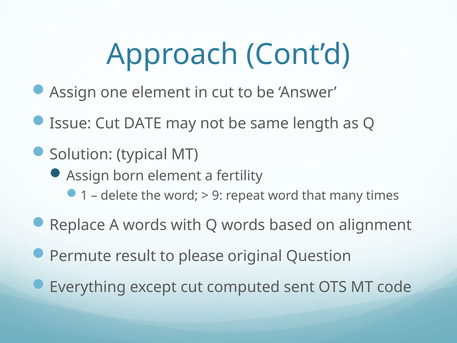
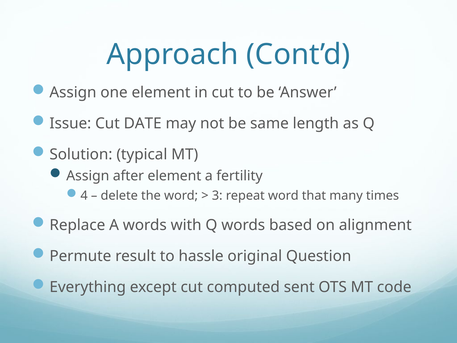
born: born -> after
1: 1 -> 4
9: 9 -> 3
please: please -> hassle
